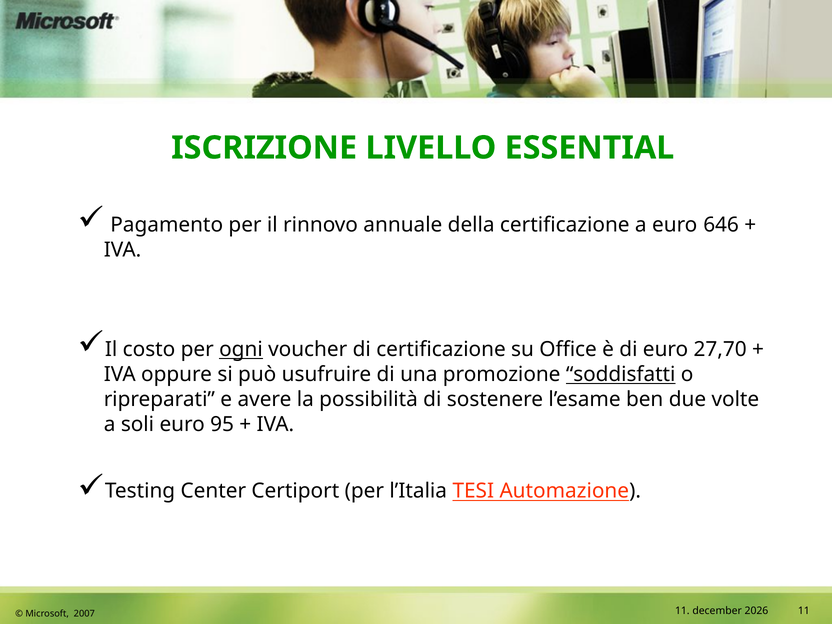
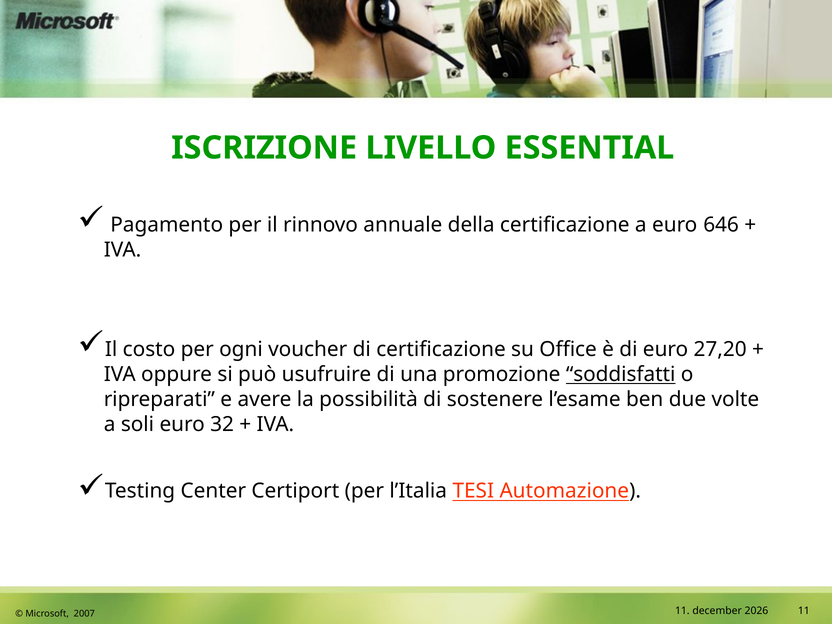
ogni underline: present -> none
27,70: 27,70 -> 27,20
95: 95 -> 32
